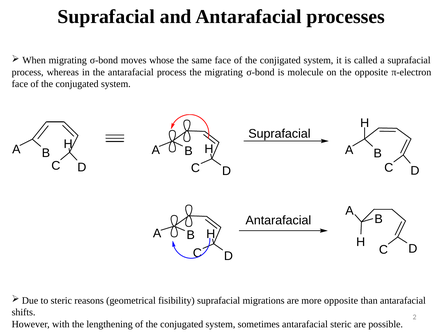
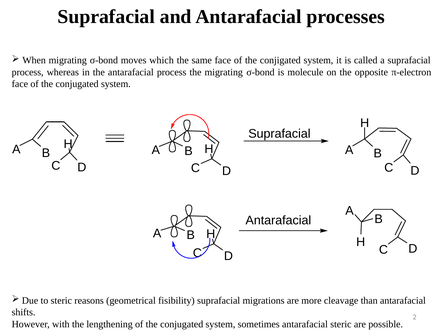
whose: whose -> which
more opposite: opposite -> cleavage
